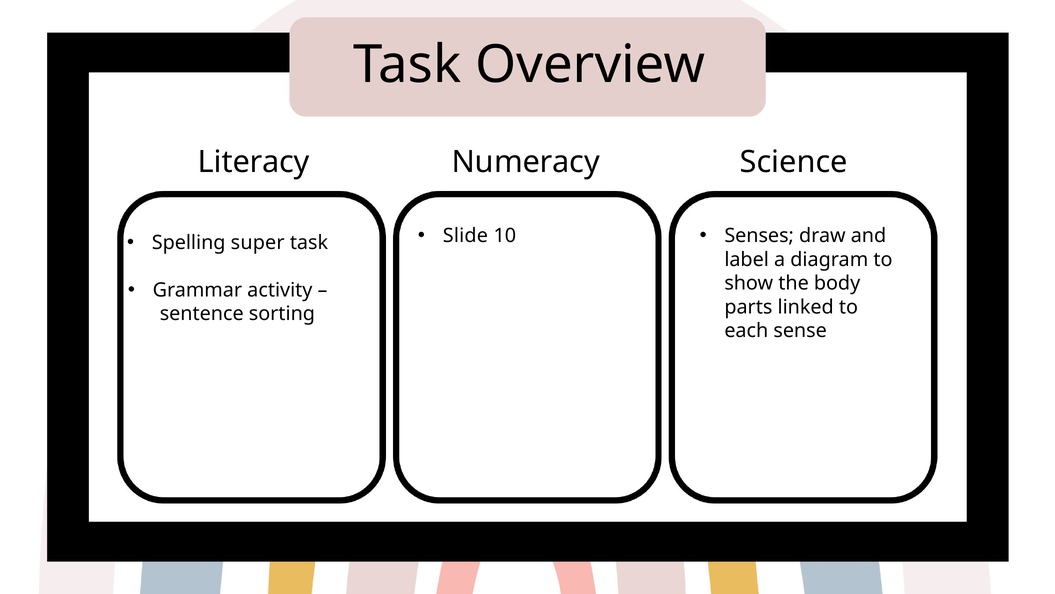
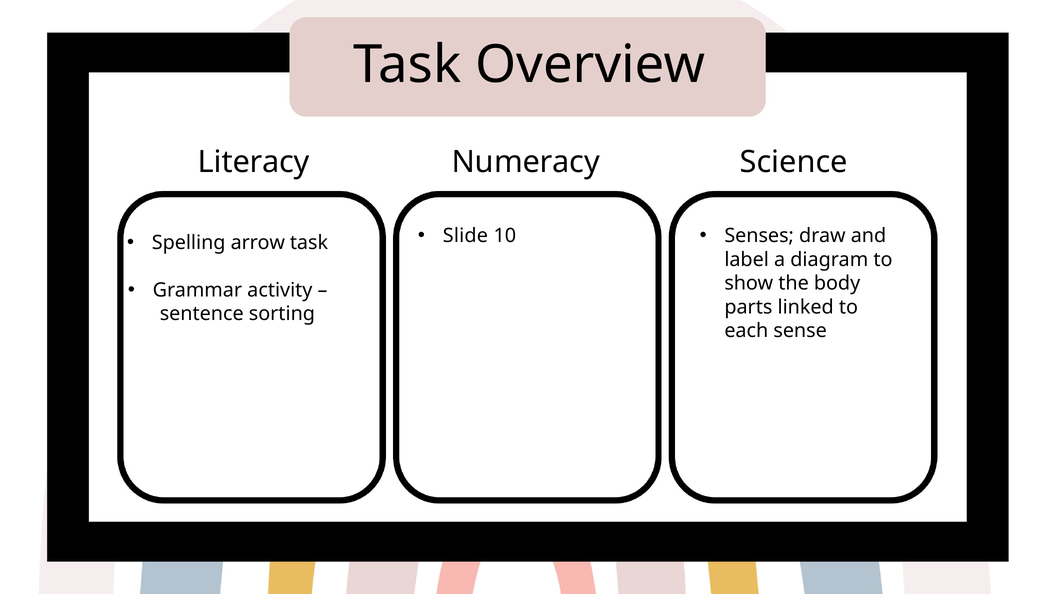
super: super -> arrow
